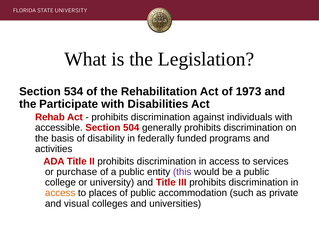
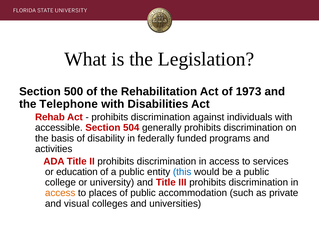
534: 534 -> 500
Participate: Participate -> Telephone
purchase: purchase -> education
this colour: purple -> blue
